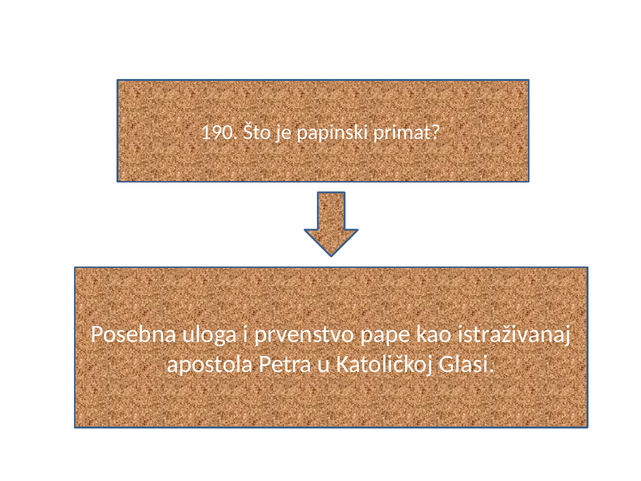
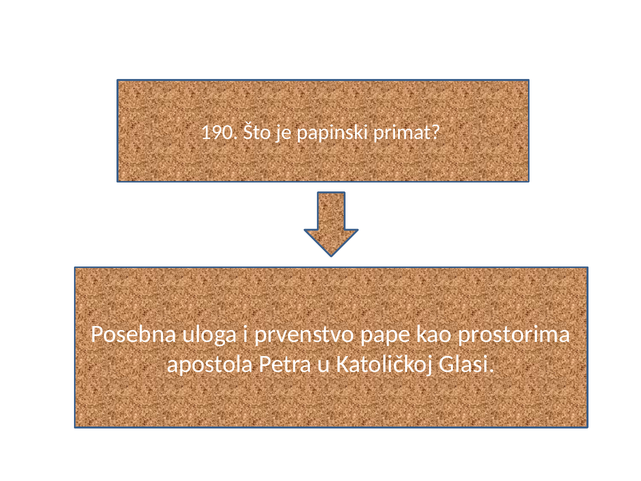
istraživanaj: istraživanaj -> prostorima
